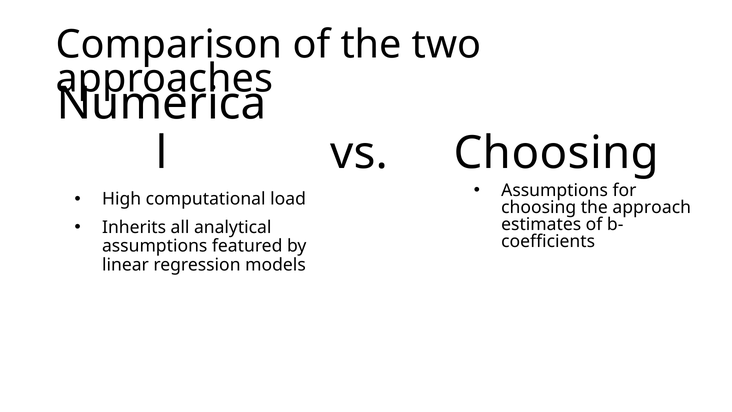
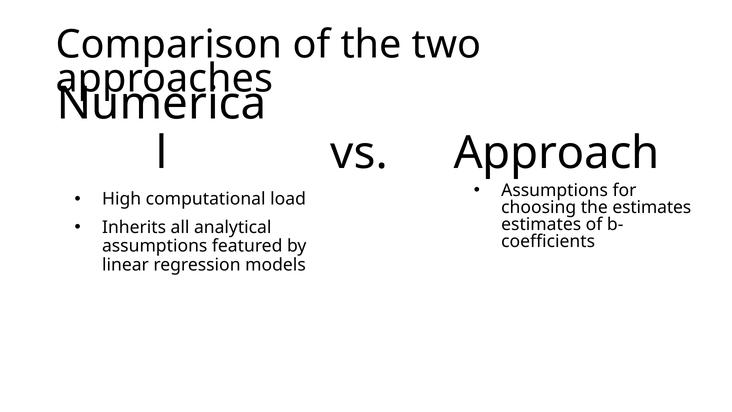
Choosing at (556, 153): Choosing -> Approach
the approach: approach -> estimates
